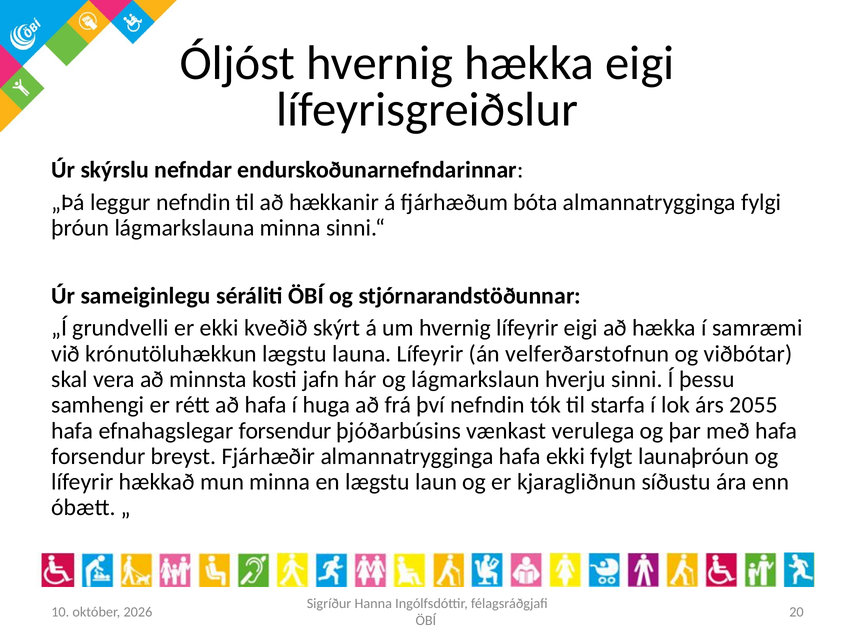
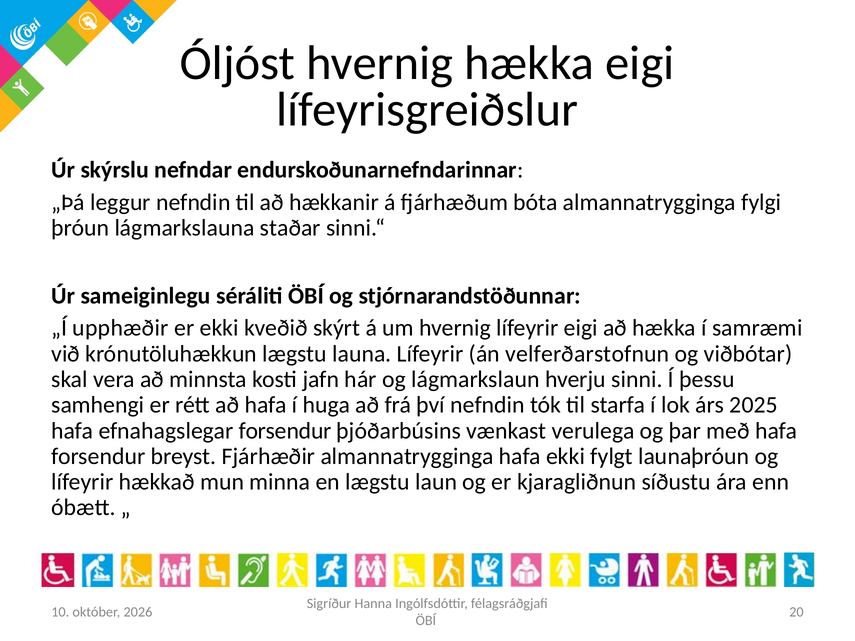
lágmarkslauna minna: minna -> staðar
grundvelli: grundvelli -> upphæðir
2055: 2055 -> 2025
